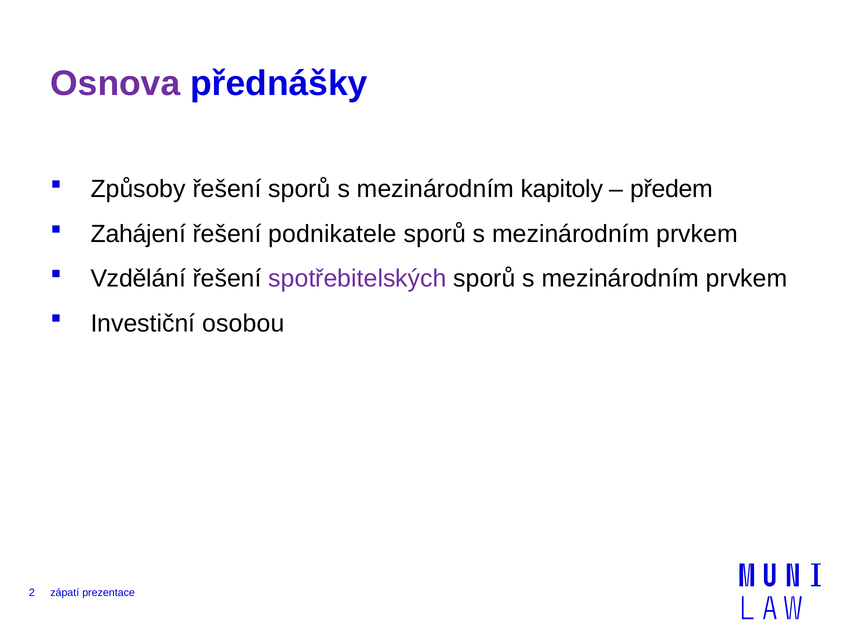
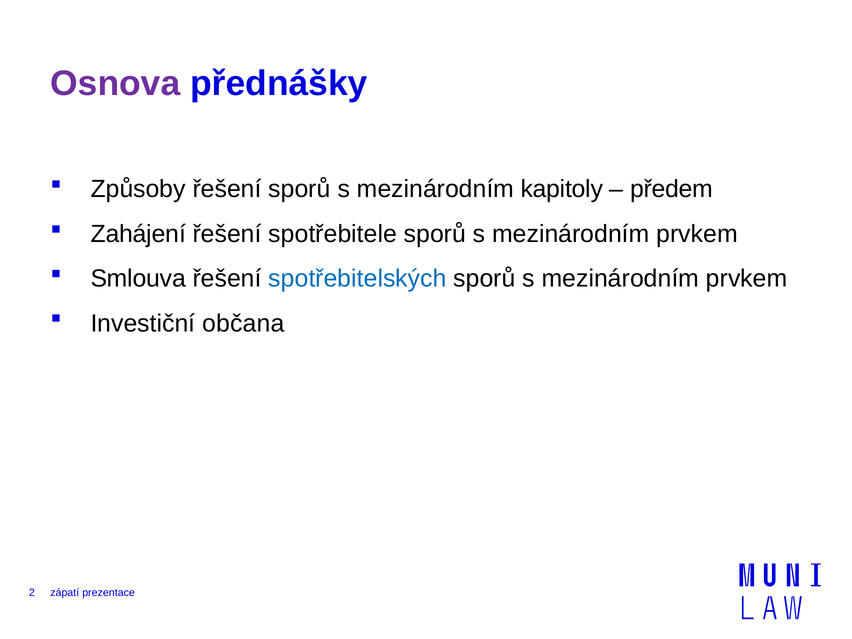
podnikatele: podnikatele -> spotřebitele
Vzdělání: Vzdělání -> Smlouva
spotřebitelských colour: purple -> blue
osobou: osobou -> občana
